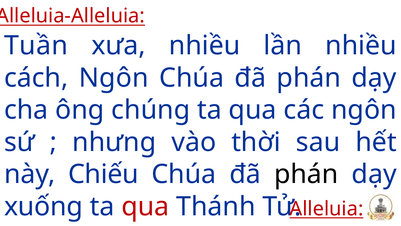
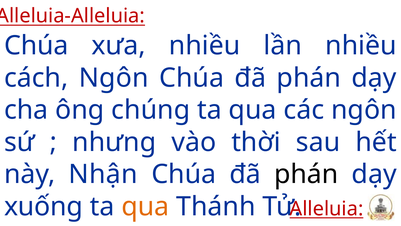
Tuần at (36, 46): Tuần -> Chúa
Chiếu: Chiếu -> Nhận
qua at (145, 206) colour: red -> orange
